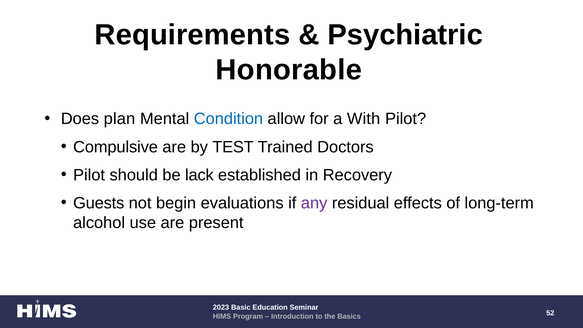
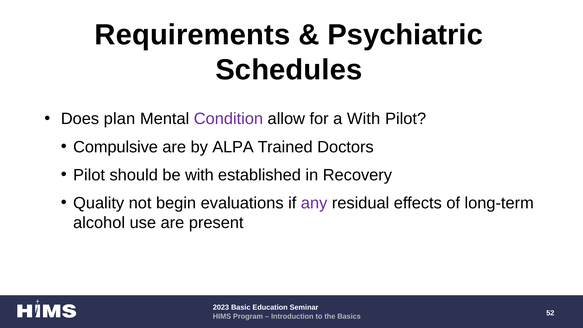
Honorable: Honorable -> Schedules
Condition colour: blue -> purple
TEST: TEST -> ALPA
be lack: lack -> with
Guests: Guests -> Quality
